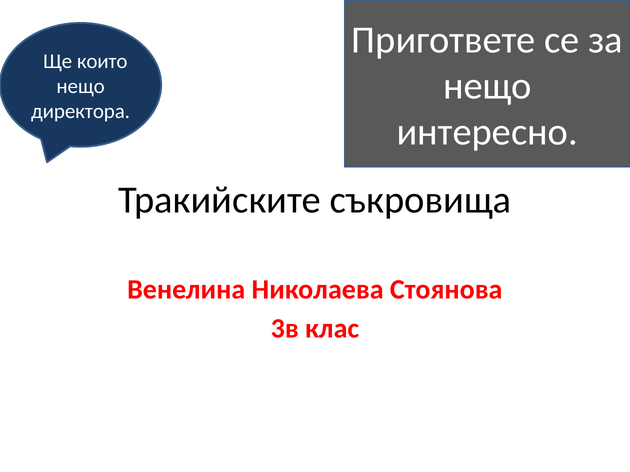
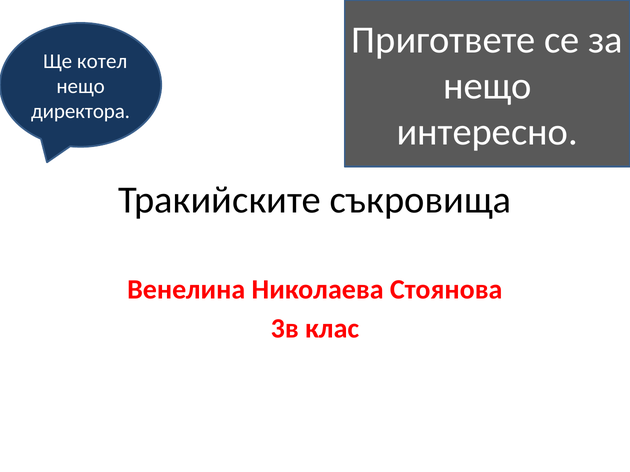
които: които -> котел
